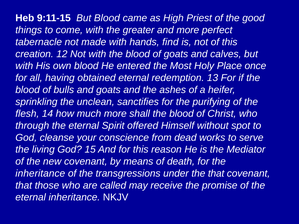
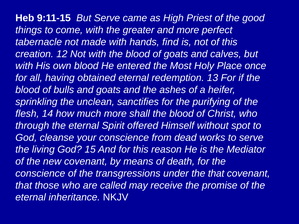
But Blood: Blood -> Serve
inheritance at (40, 174): inheritance -> conscience
